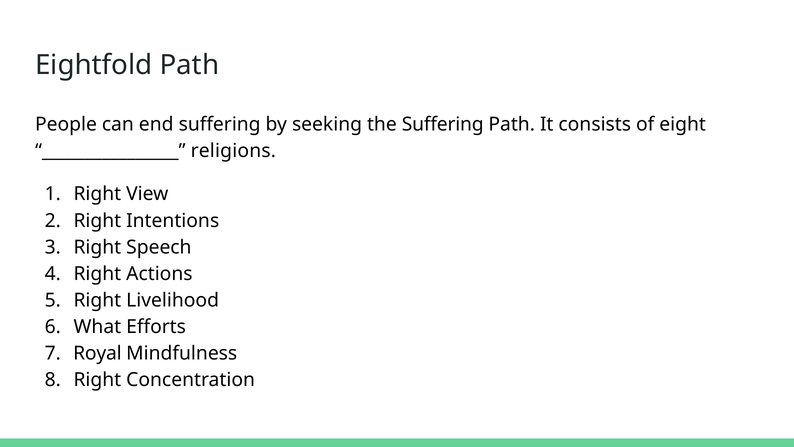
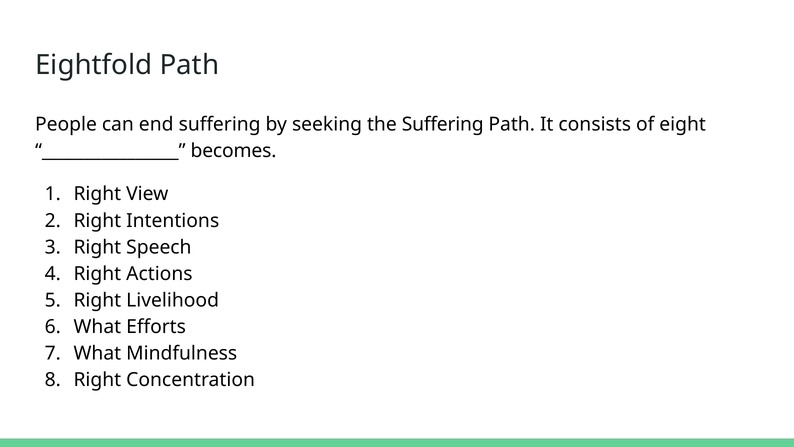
religions: religions -> becomes
Royal at (97, 353): Royal -> What
